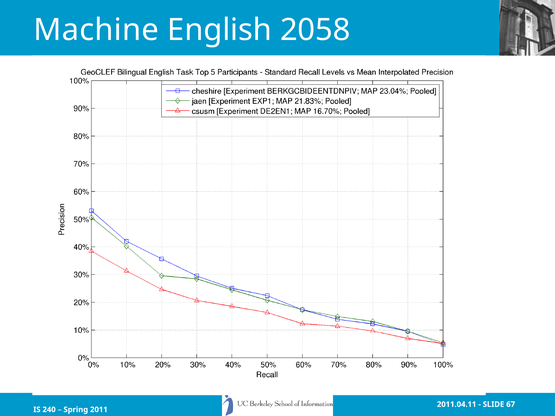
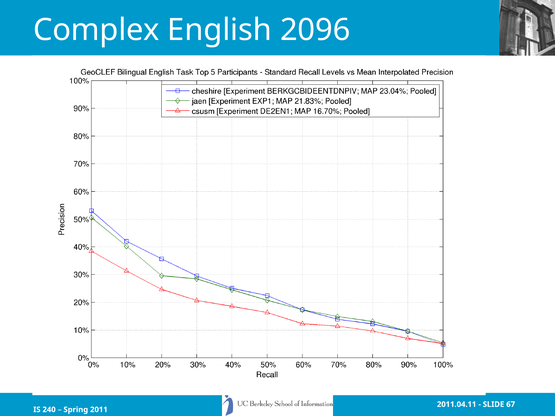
Machine: Machine -> Complex
2058: 2058 -> 2096
